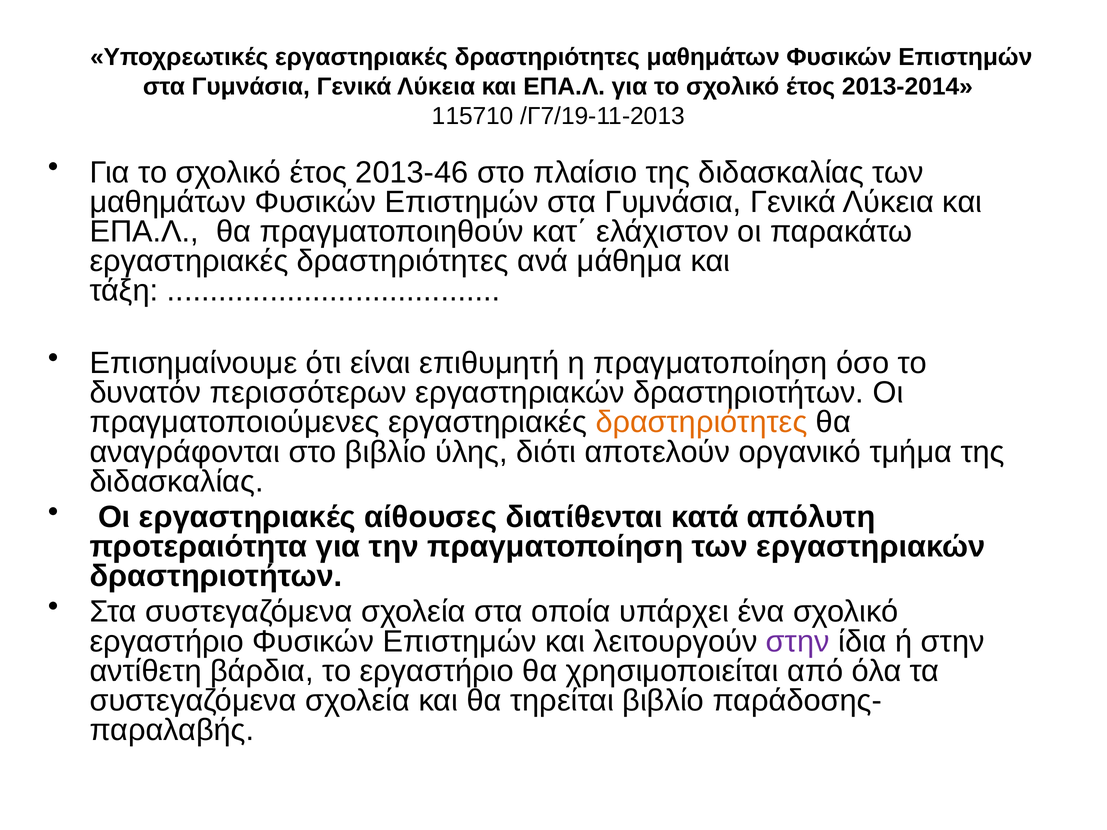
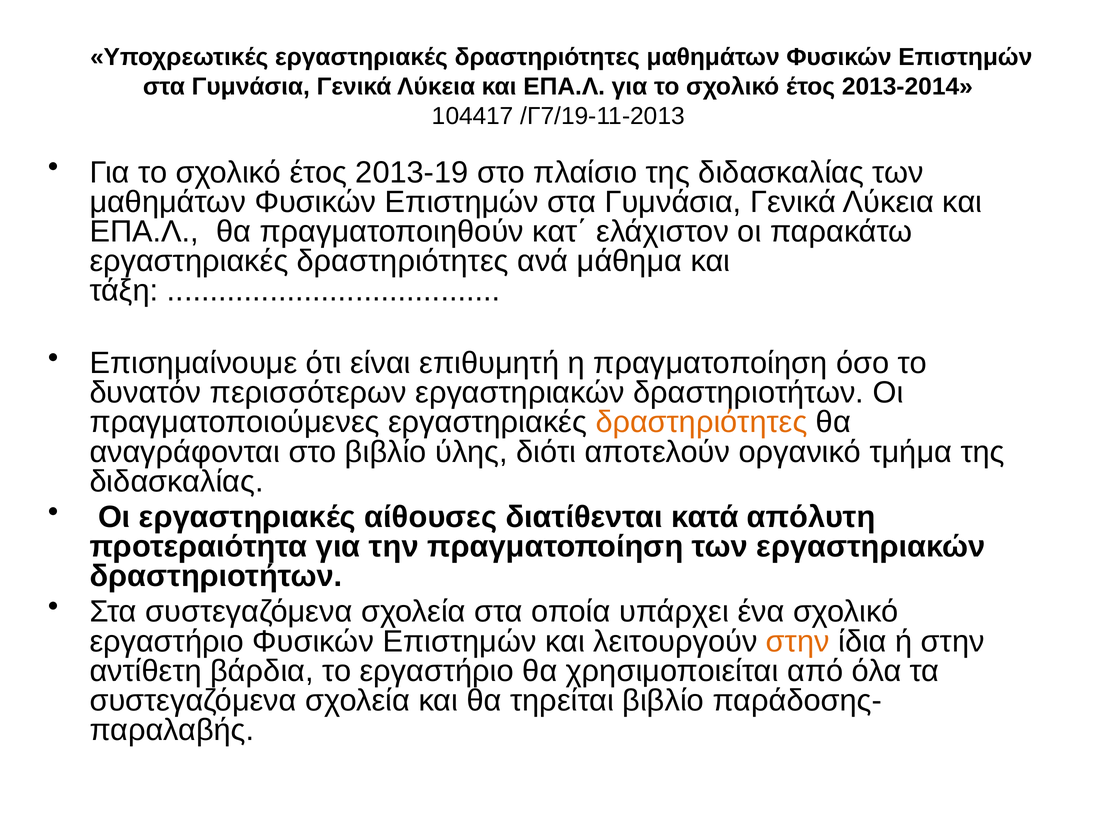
115710: 115710 -> 104417
2013-46: 2013-46 -> 2013-19
στην at (798, 642) colour: purple -> orange
